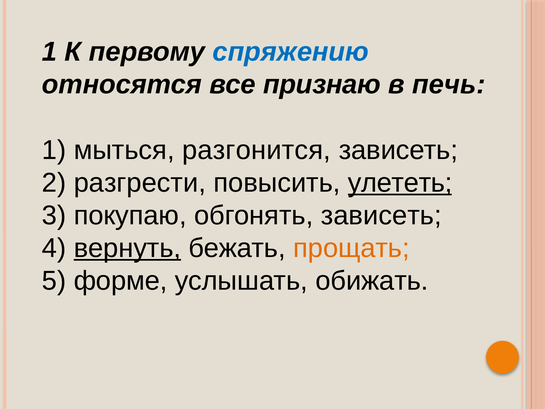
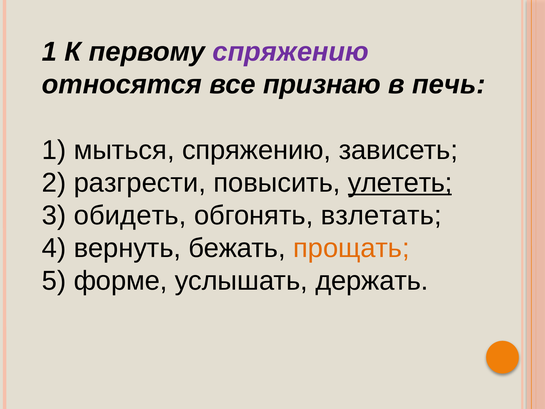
спряжению at (291, 52) colour: blue -> purple
мыться разгонится: разгонится -> спряжению
покупаю: покупаю -> обидеть
обгонять зависеть: зависеть -> взлетать
вернуть underline: present -> none
обижать: обижать -> держать
